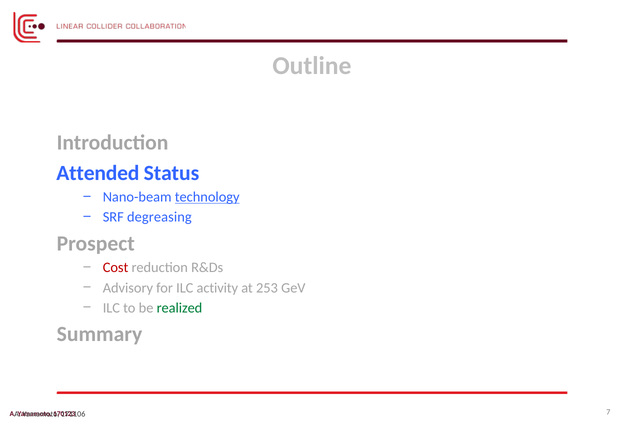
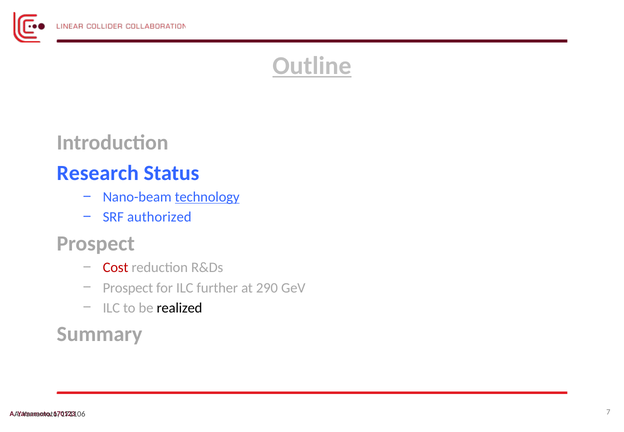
Outline underline: none -> present
Attended: Attended -> Research
degreasing: degreasing -> authorized
Advisory at (128, 288): Advisory -> Prospect
activity: activity -> further
253: 253 -> 290
realized colour: green -> black
